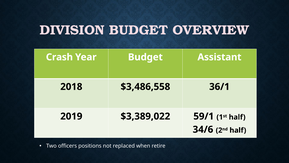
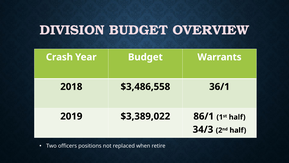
Assistant: Assistant -> Warrants
59/1: 59/1 -> 86/1
34/6: 34/6 -> 34/3
